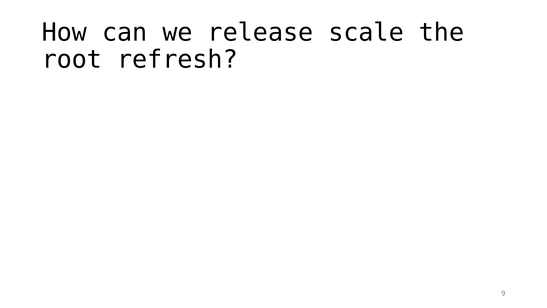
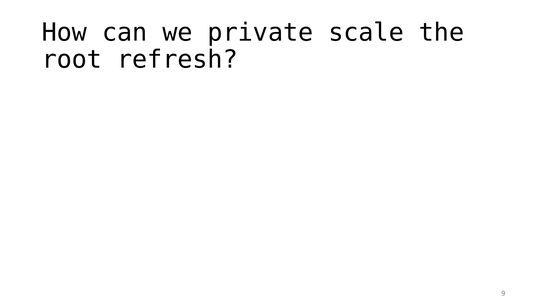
release: release -> private
